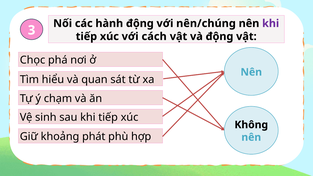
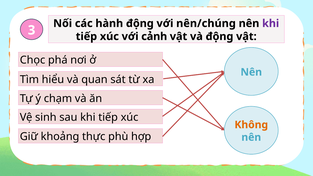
cách: cách -> cảnh
Không colour: black -> orange
phát: phát -> thực
